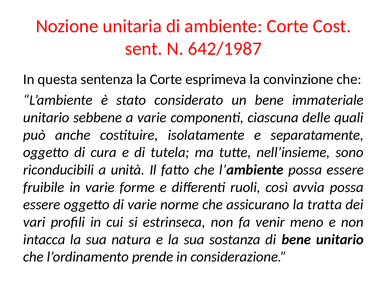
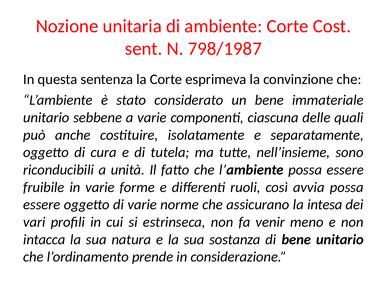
642/1987: 642/1987 -> 798/1987
tratta: tratta -> intesa
